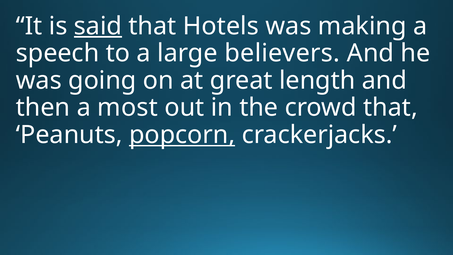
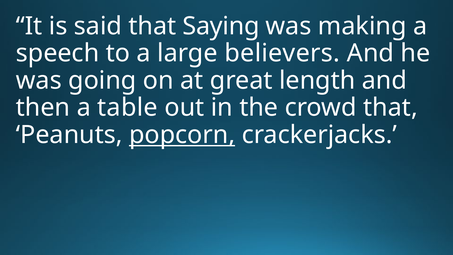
said underline: present -> none
Hotels: Hotels -> Saying
most: most -> table
